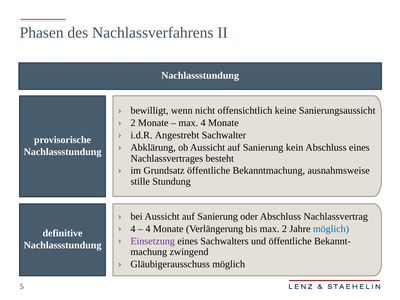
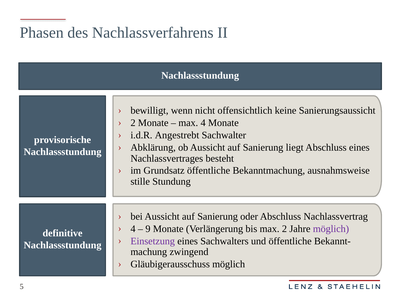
kein: kein -> liegt
4 at (148, 229): 4 -> 9
möglich at (331, 229) colour: blue -> purple
